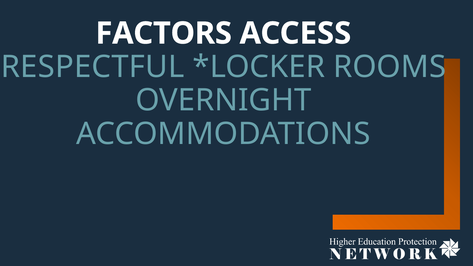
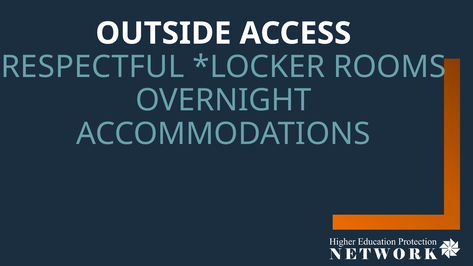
FACTORS: FACTORS -> OUTSIDE
